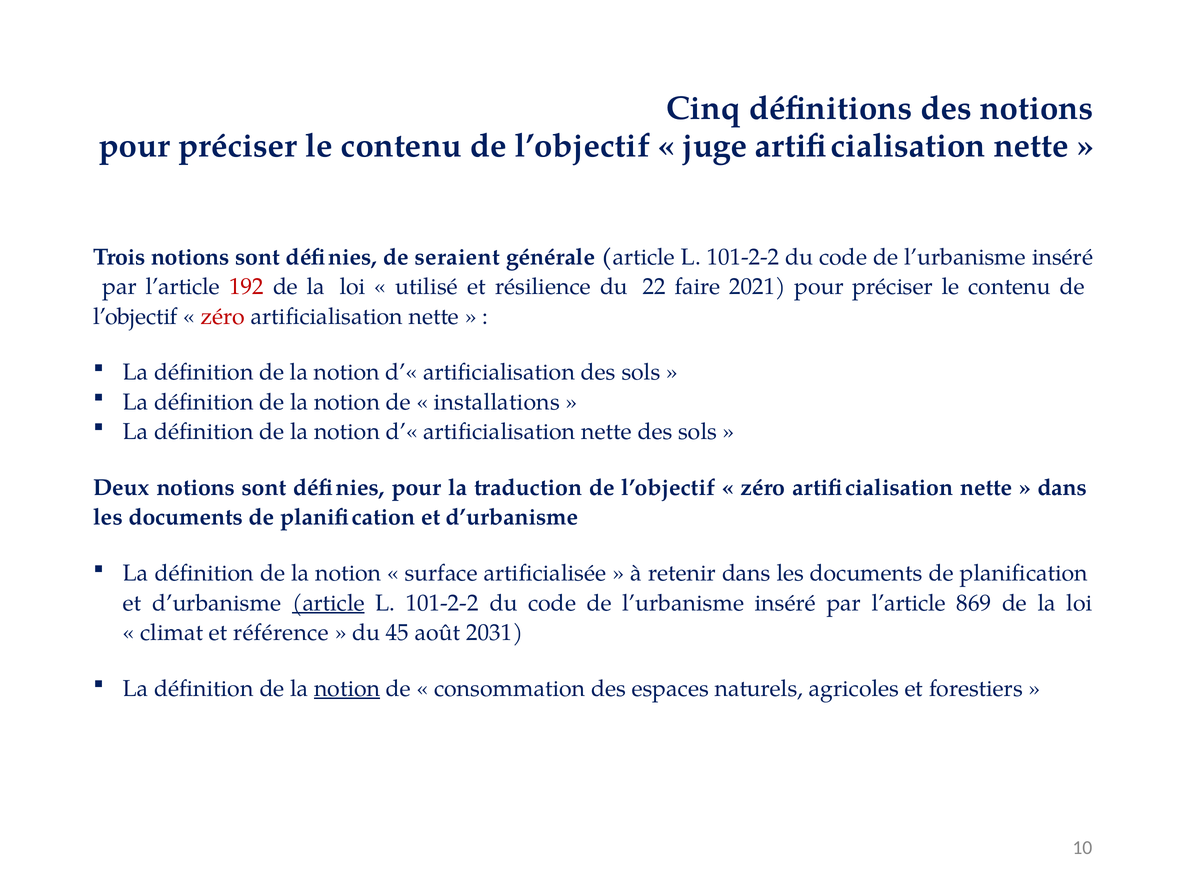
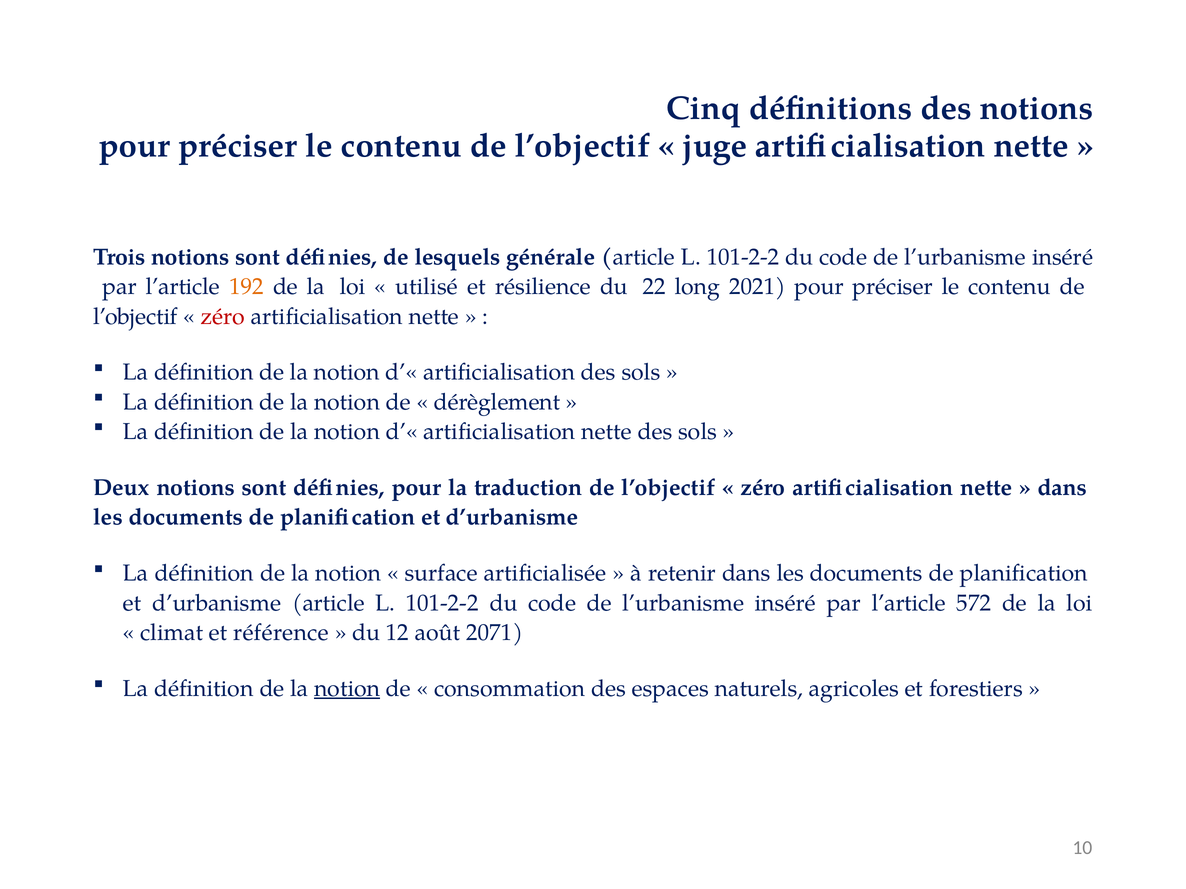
seraient: seraient -> lesquels
192 colour: red -> orange
faire: faire -> long
installations: installations -> dérèglement
article at (328, 603) underline: present -> none
869: 869 -> 572
45: 45 -> 12
2031: 2031 -> 2071
